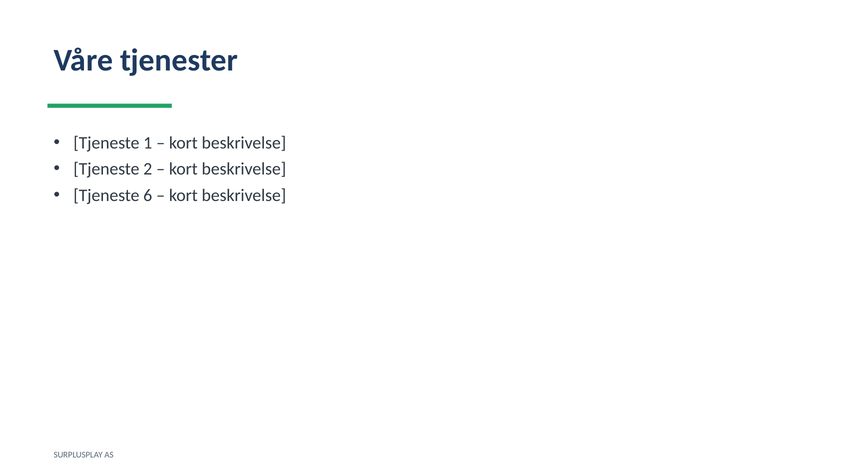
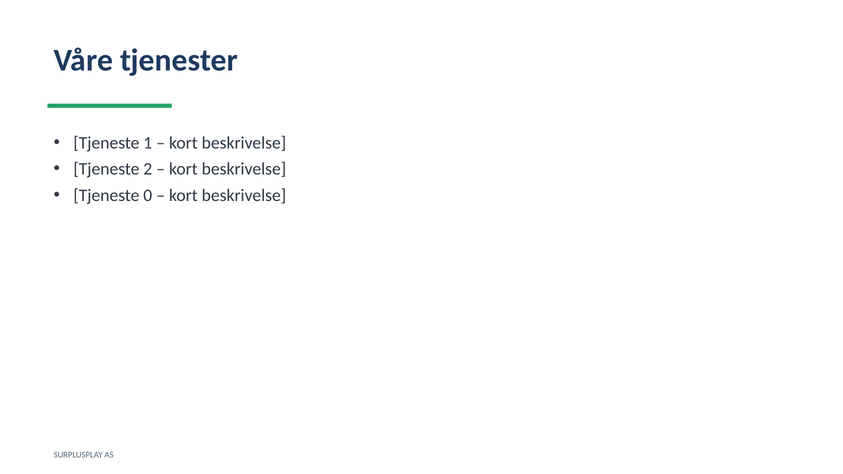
6: 6 -> 0
